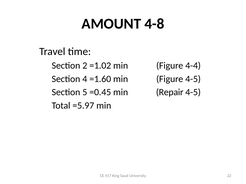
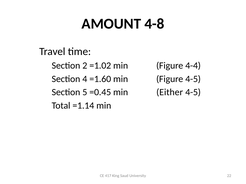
Repair: Repair -> Either
=5.97: =5.97 -> =1.14
